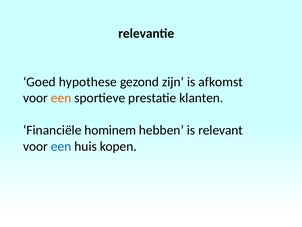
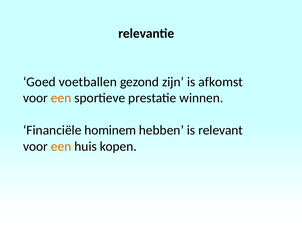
hypothese: hypothese -> voetballen
klanten: klanten -> winnen
een at (61, 146) colour: blue -> orange
